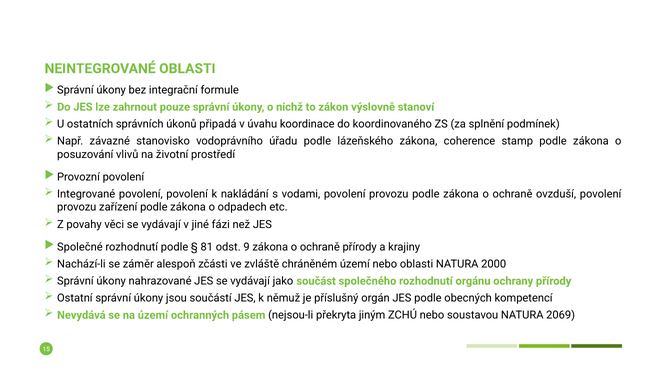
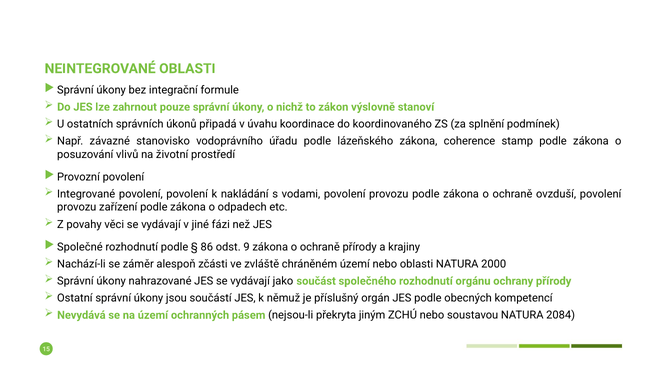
81: 81 -> 86
2069: 2069 -> 2084
